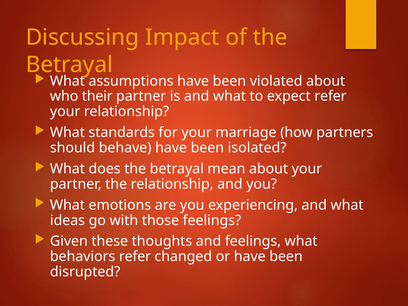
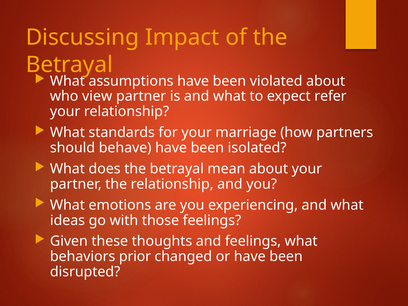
their: their -> view
behaviors refer: refer -> prior
